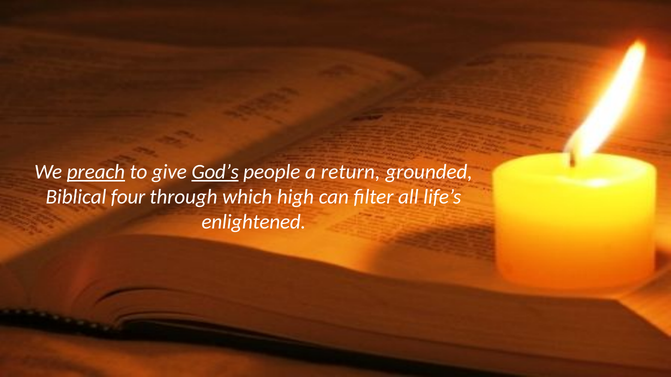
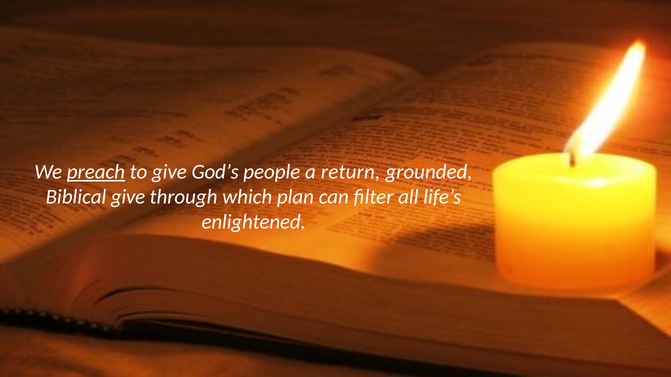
God’s underline: present -> none
Biblical four: four -> give
high: high -> plan
